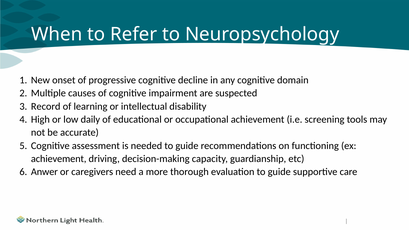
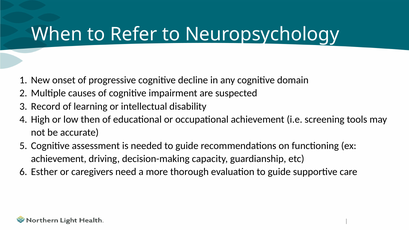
daily: daily -> then
Anwer: Anwer -> Esther
